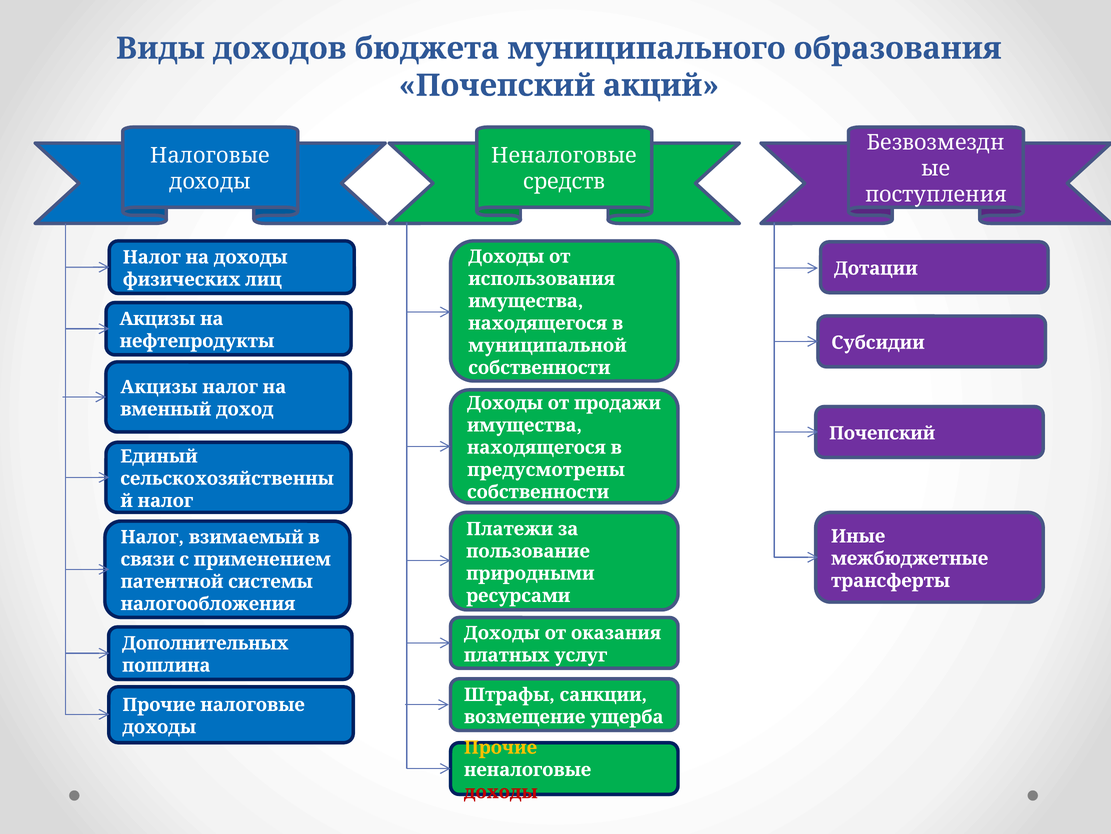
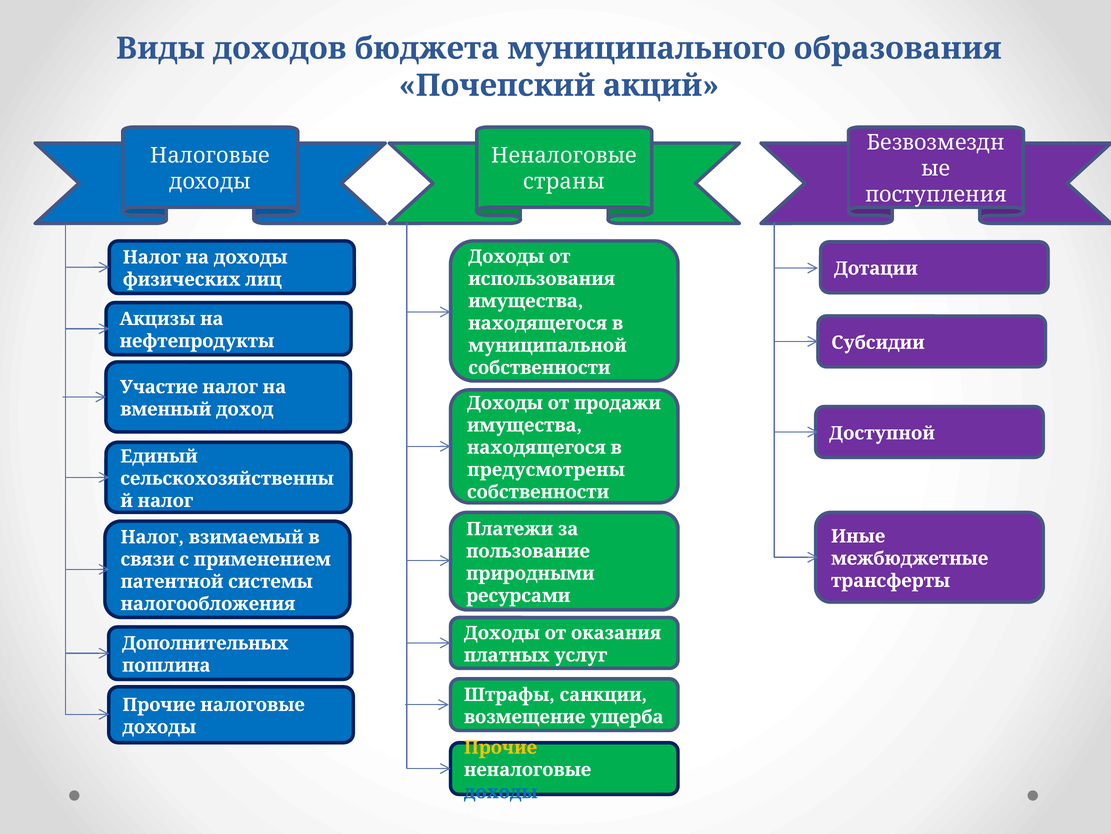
средств: средств -> страны
Акцизы at (159, 387): Акцизы -> Участие
Почепский at (882, 433): Почепский -> Доступной
доходы at (501, 791) colour: red -> blue
